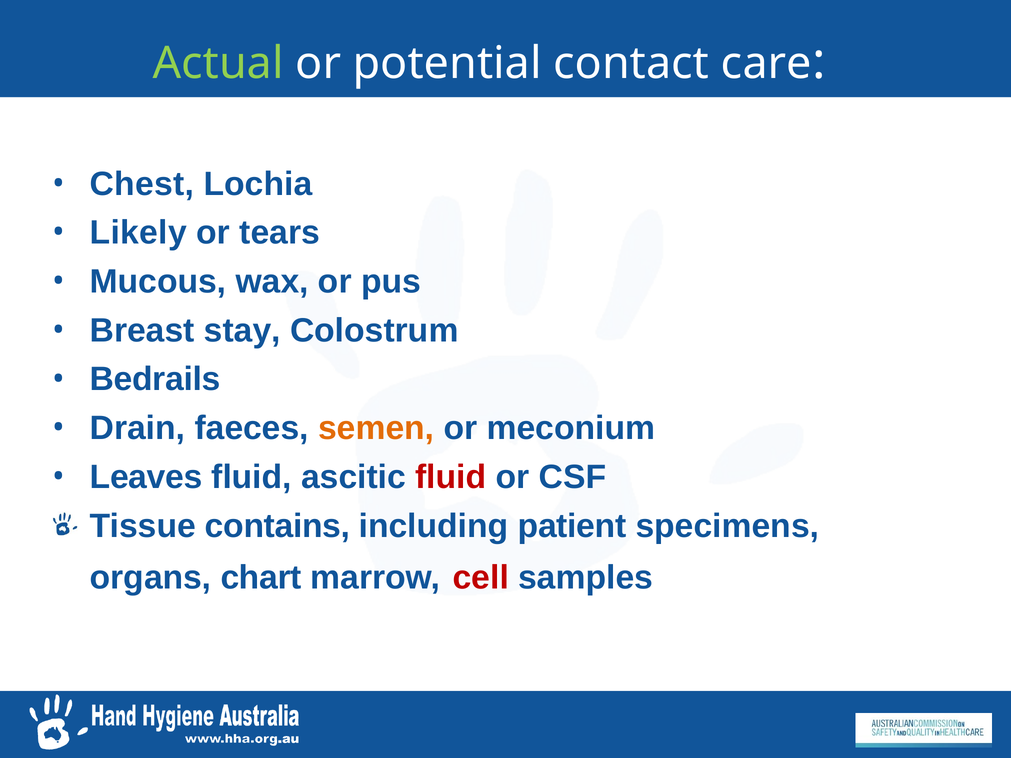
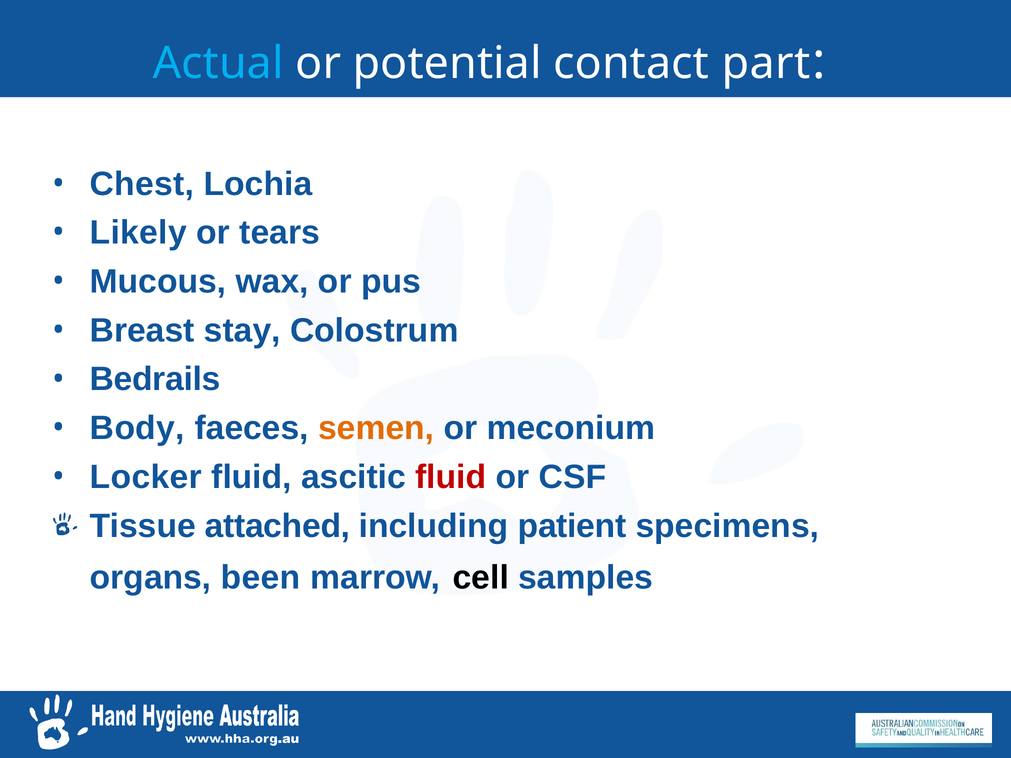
Actual colour: light green -> light blue
care: care -> part
Drain: Drain -> Body
Leaves: Leaves -> Locker
contains: contains -> attached
chart: chart -> been
cell colour: red -> black
